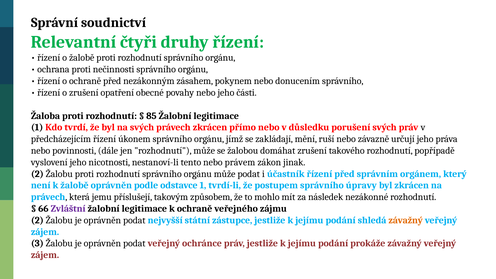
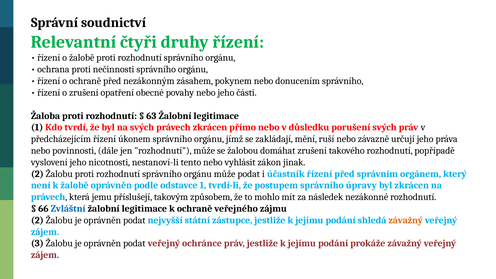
85: 85 -> 63
právem: právem -> vyhlásit
Zvláštní colour: purple -> blue
